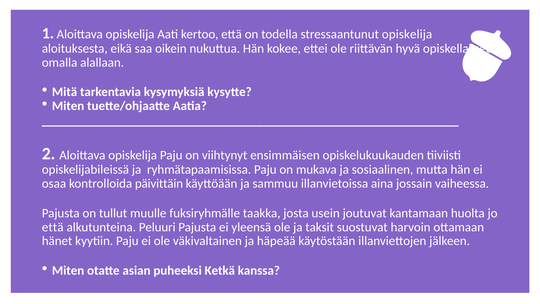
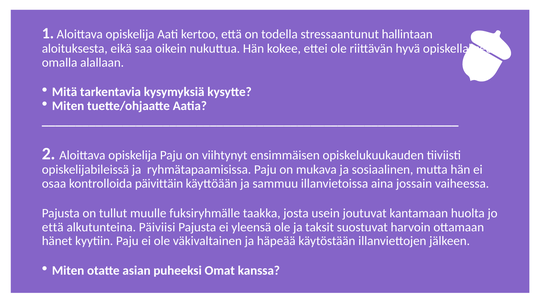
stressaantunut opiskelija: opiskelija -> hallintaan
Peluuri: Peluuri -> Päiviisi
Ketkä: Ketkä -> Omat
